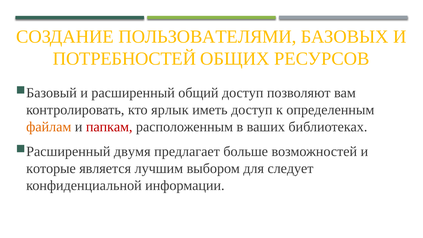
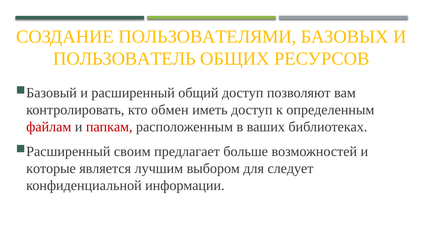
ПОТРЕБНОСТЕЙ: ПОТРЕБНОСТЕЙ -> ПОЛЬЗОВАТЕЛЬ
ярлык: ярлык -> обмен
файлам colour: orange -> red
двумя: двумя -> своим
